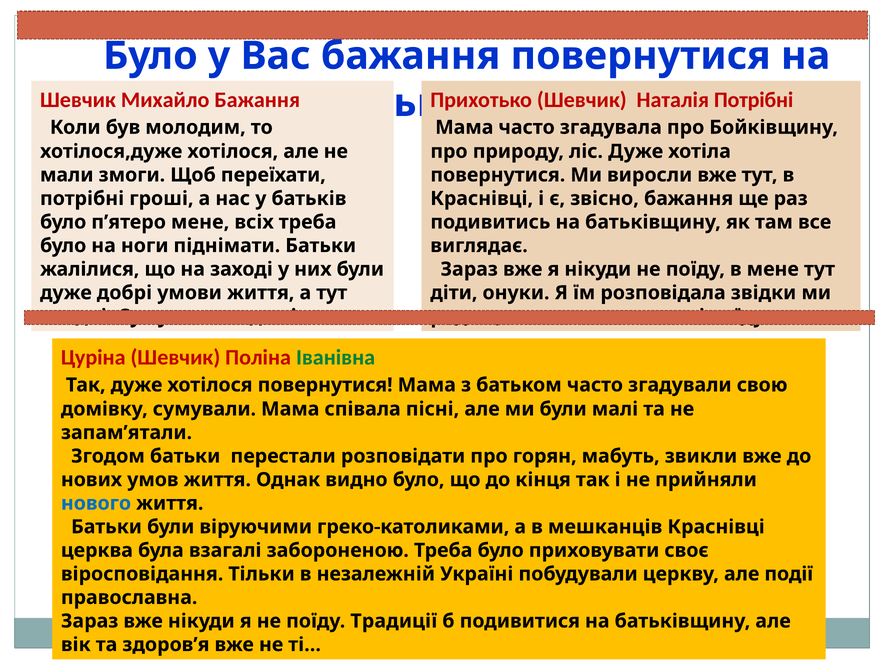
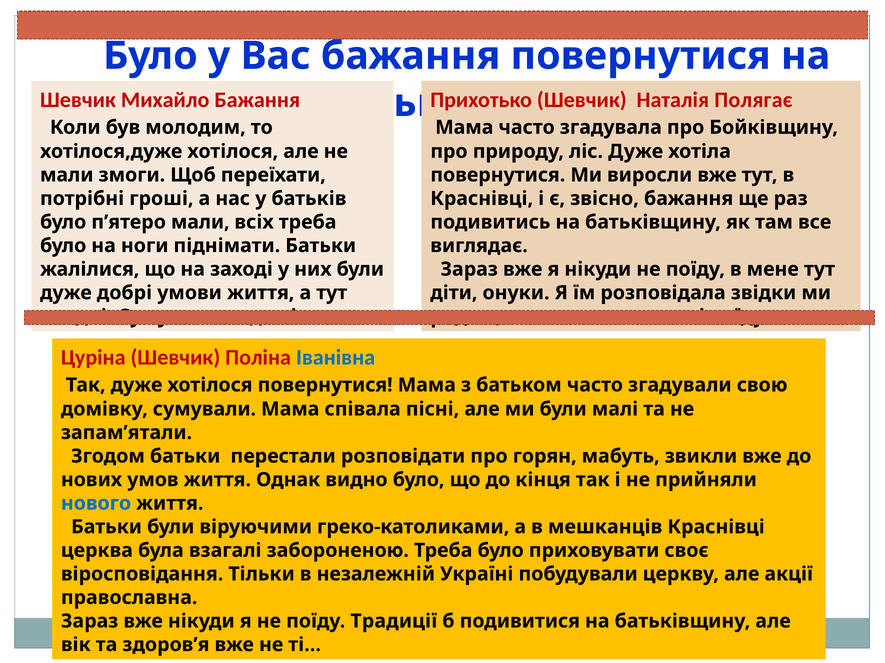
Наталія Потрібні: Потрібні -> Полягає
п’ятеро мене: мене -> мали
Іванівна colour: green -> blue
події: події -> акції
